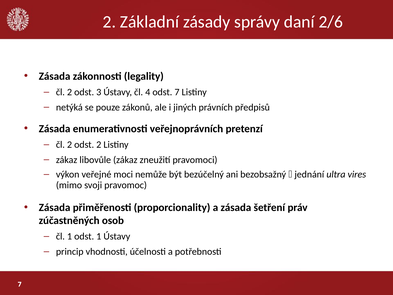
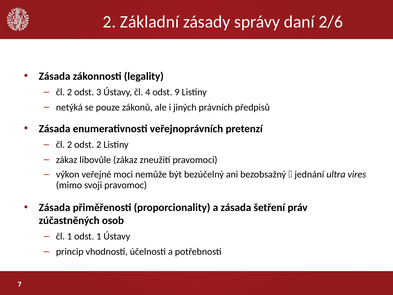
odst 7: 7 -> 9
